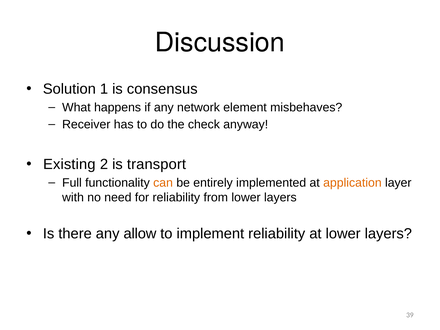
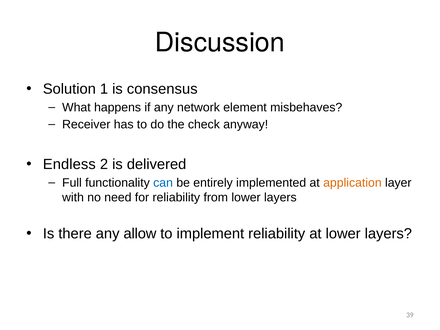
Existing: Existing -> Endless
transport: transport -> delivered
can colour: orange -> blue
